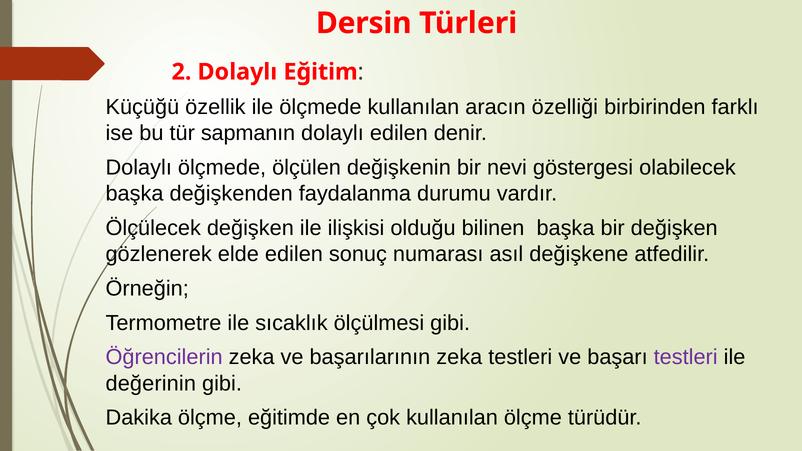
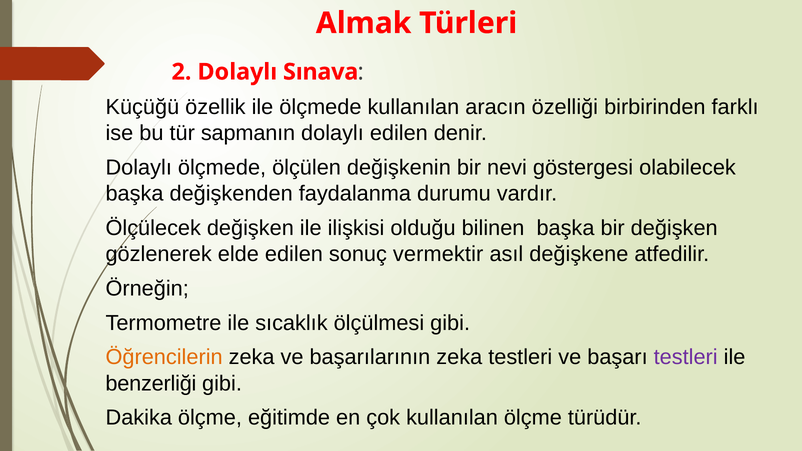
Dersin: Dersin -> Almak
Eğitim: Eğitim -> Sınava
numarası: numarası -> vermektir
Öğrencilerin colour: purple -> orange
değerinin: değerinin -> benzerliği
